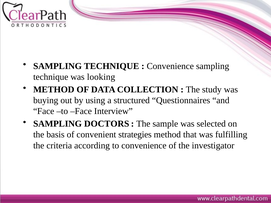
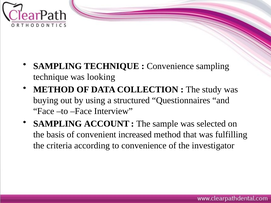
DOCTORS: DOCTORS -> ACCOUNT
strategies: strategies -> increased
